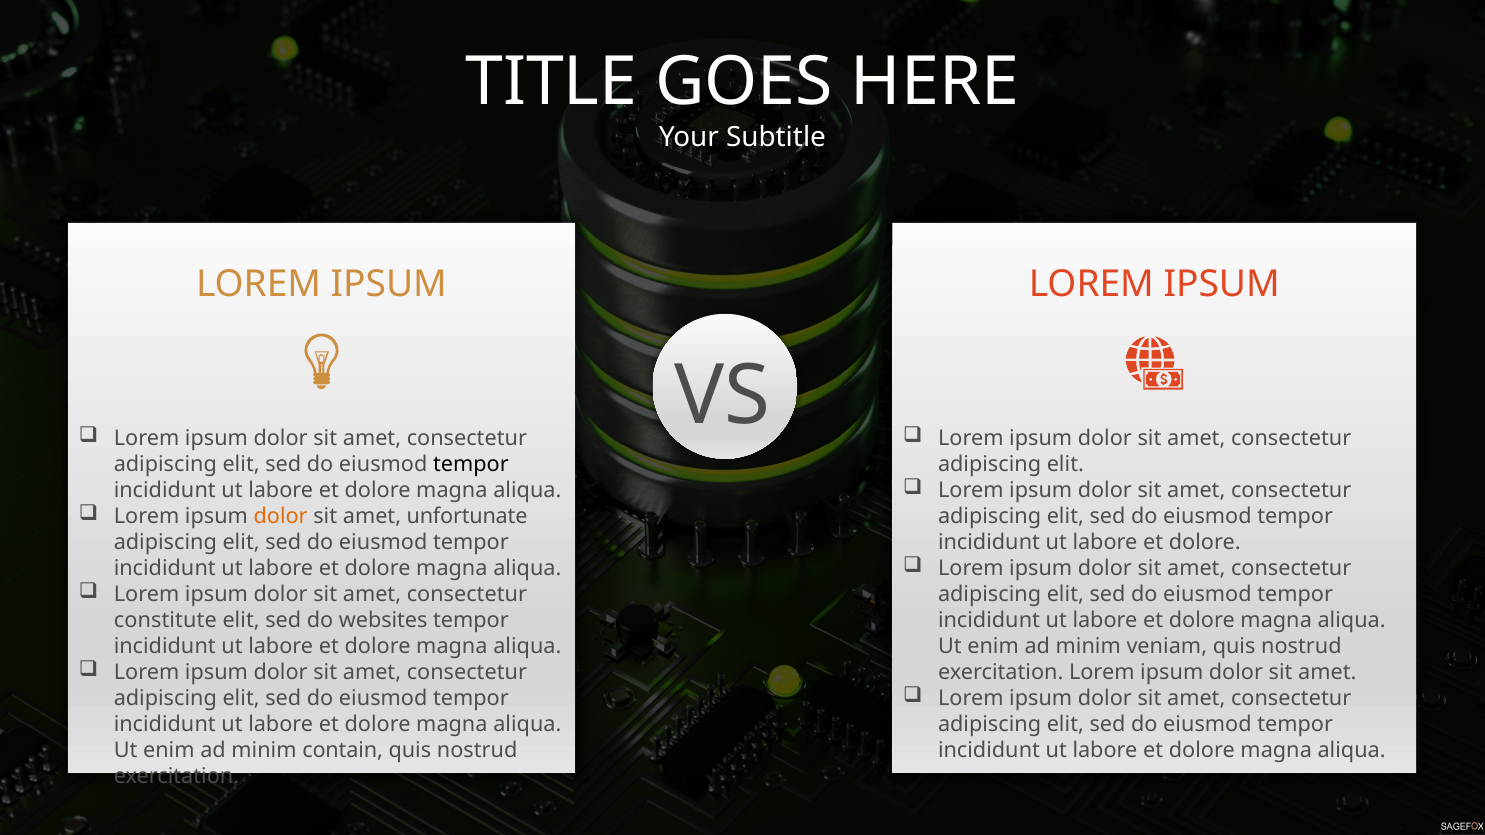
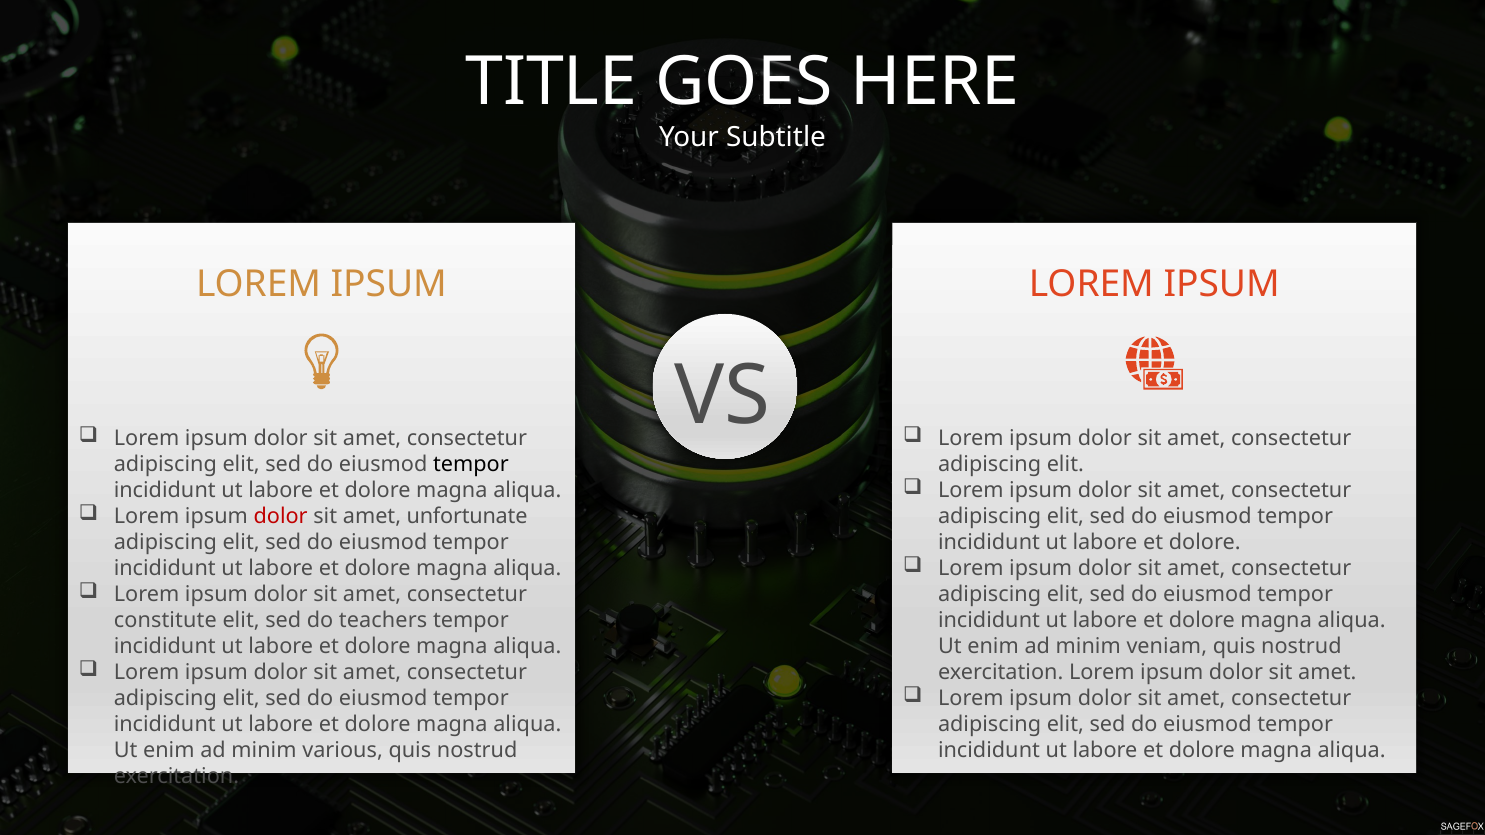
dolor at (281, 517) colour: orange -> red
websites: websites -> teachers
contain: contain -> various
